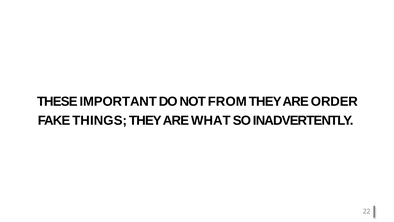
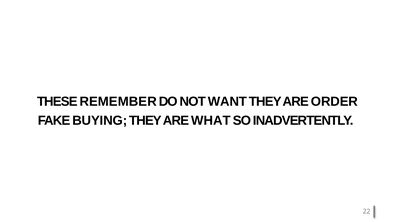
IMPORTANT: IMPORTANT -> REMEMBER
FROM: FROM -> WANT
THINGS: THINGS -> BUYING
